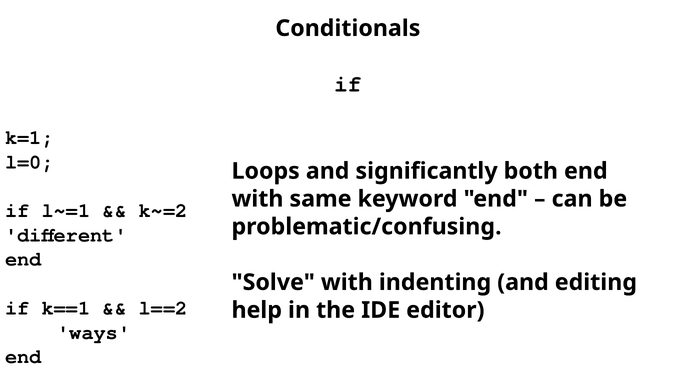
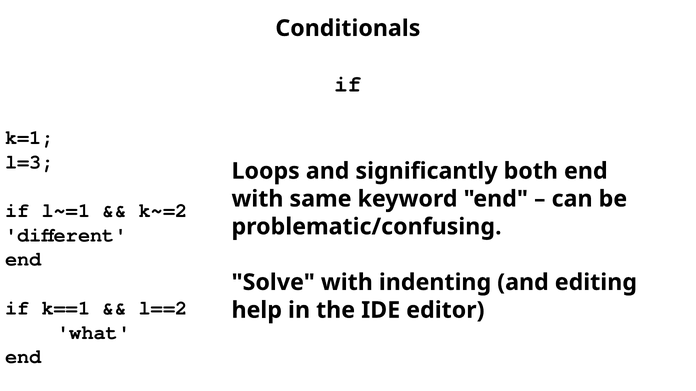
l=0: l=0 -> l=3
ways: ways -> what
